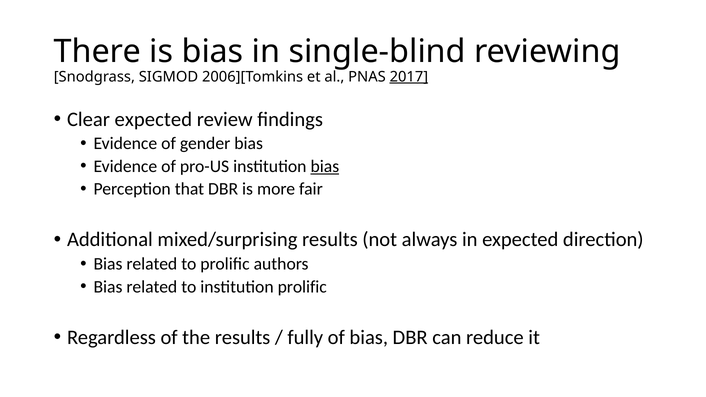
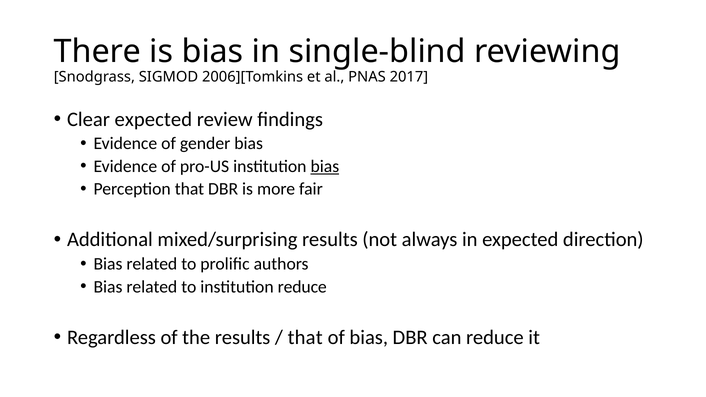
2017 underline: present -> none
institution prolific: prolific -> reduce
fully at (305, 337): fully -> that
